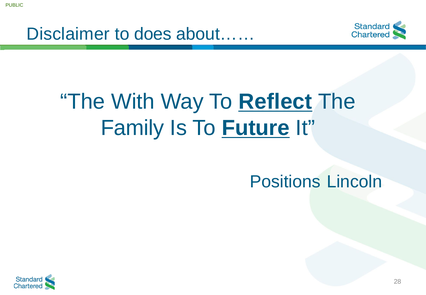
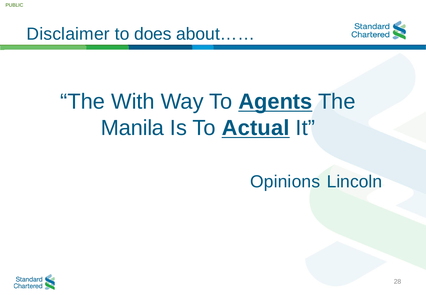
Reflect: Reflect -> Agents
Family: Family -> Manila
Future: Future -> Actual
Positions: Positions -> Opinions
